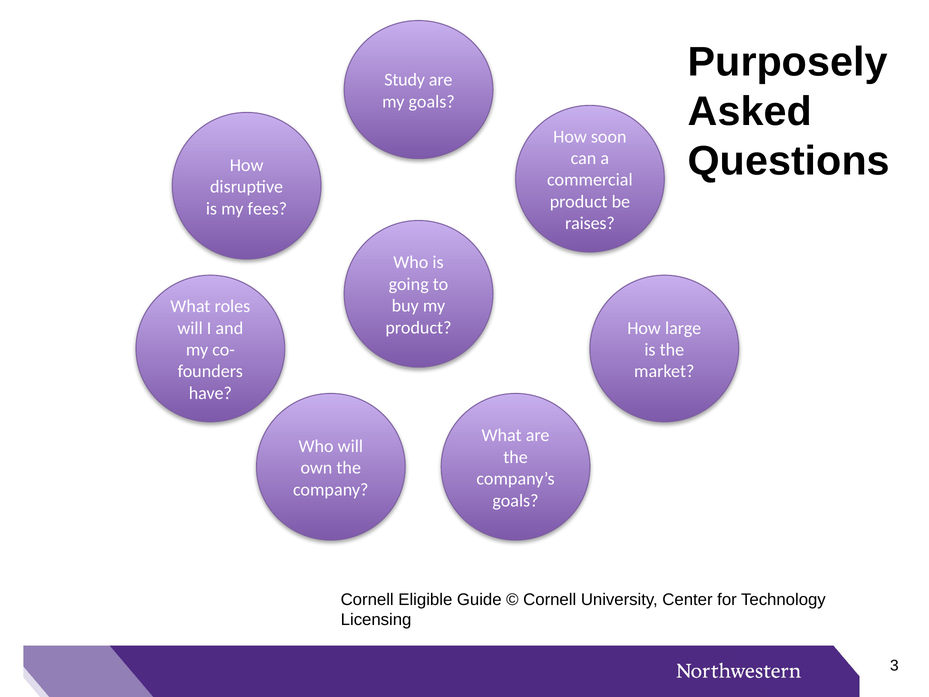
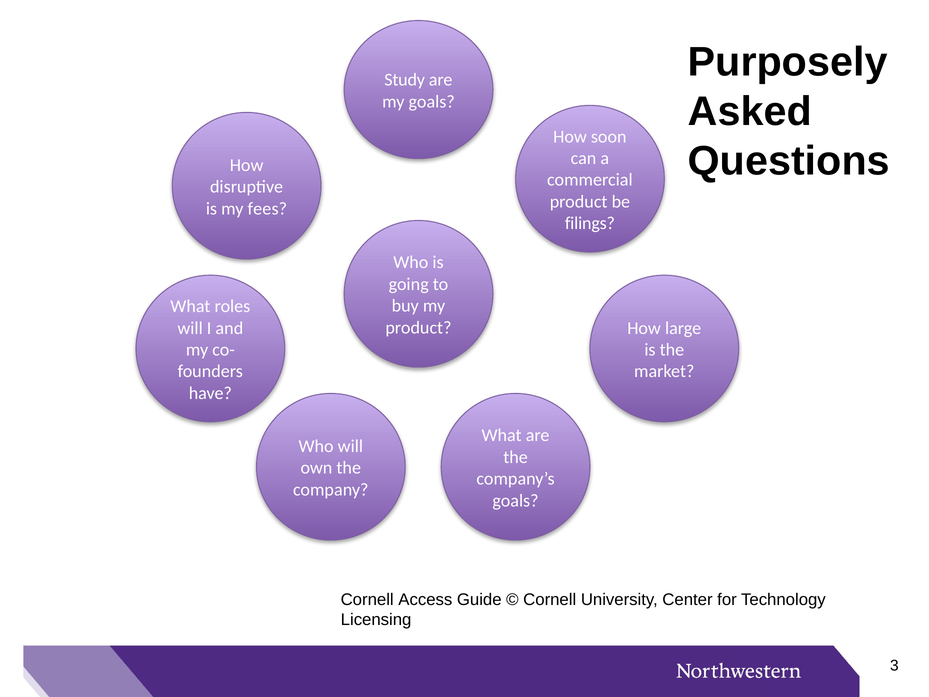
raises: raises -> filings
Eligible: Eligible -> Access
